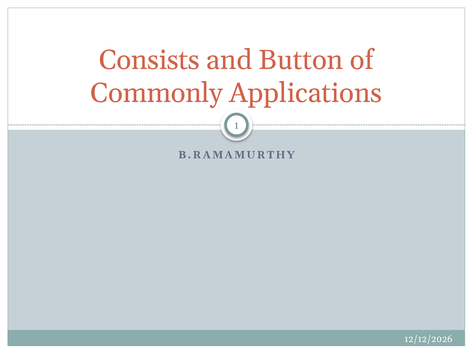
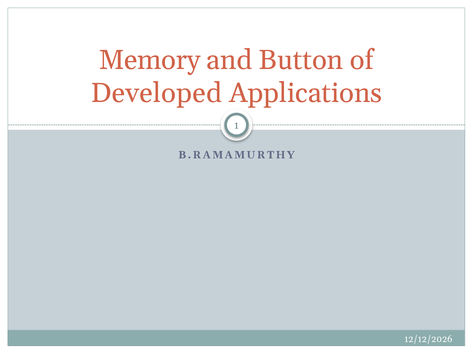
Consists: Consists -> Memory
Commonly: Commonly -> Developed
